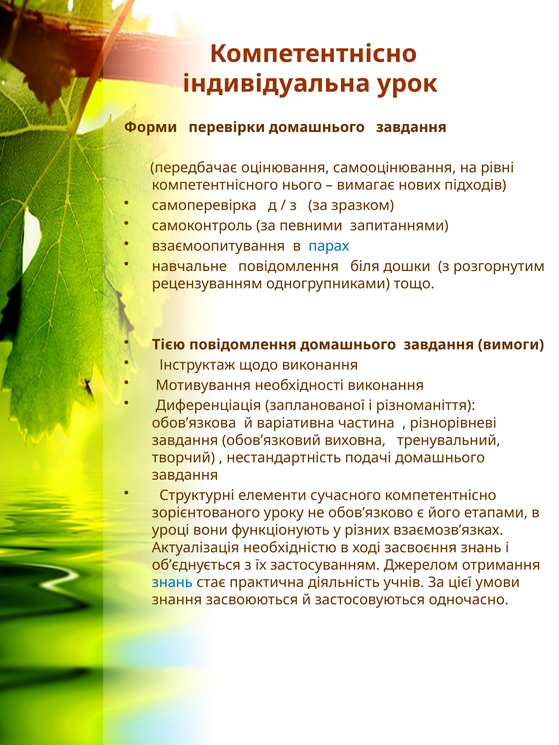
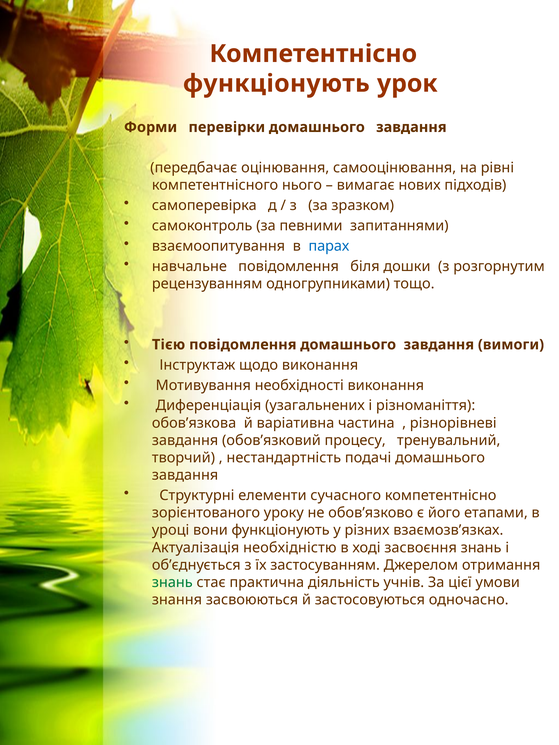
індивідуальна at (276, 84): індивідуальна -> функціонують
запланованої: запланованої -> узагальнених
виховна: виховна -> процесу
знань at (172, 583) colour: blue -> green
